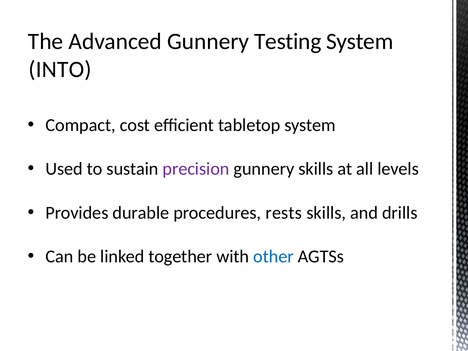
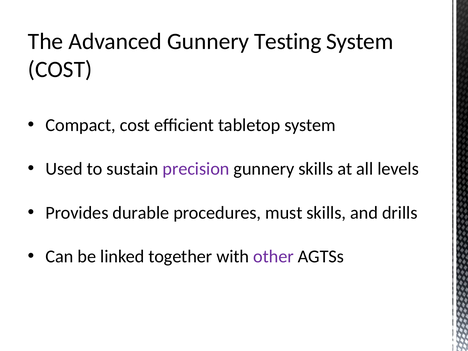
INTO at (60, 69): INTO -> COST
rests: rests -> must
other colour: blue -> purple
